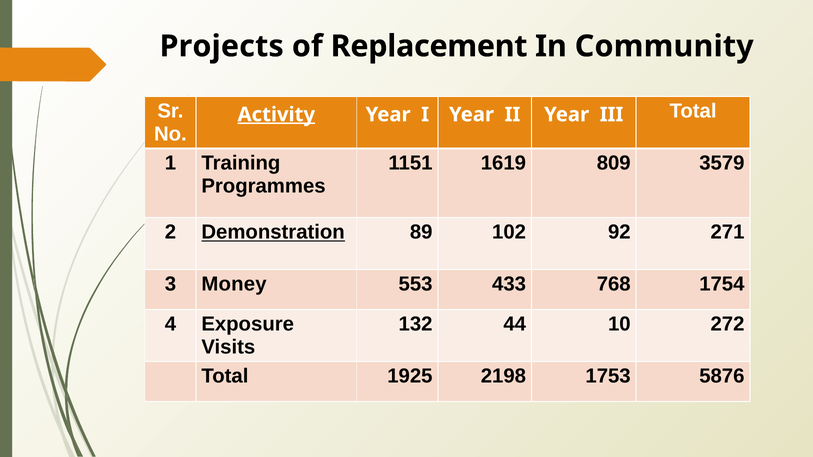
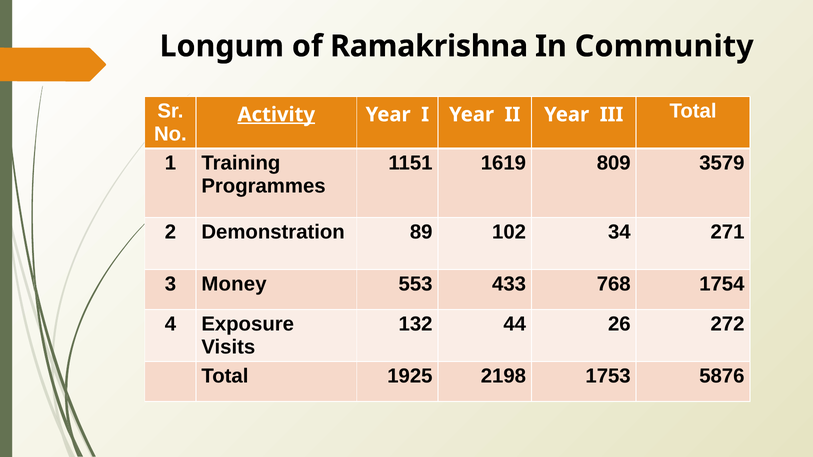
Projects: Projects -> Longum
Replacement: Replacement -> Ramakrishna
Demonstration underline: present -> none
92: 92 -> 34
10: 10 -> 26
